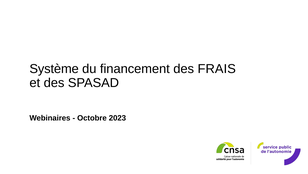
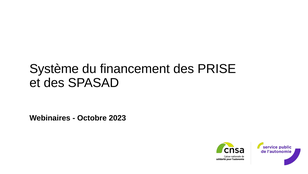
FRAIS: FRAIS -> PRISE
